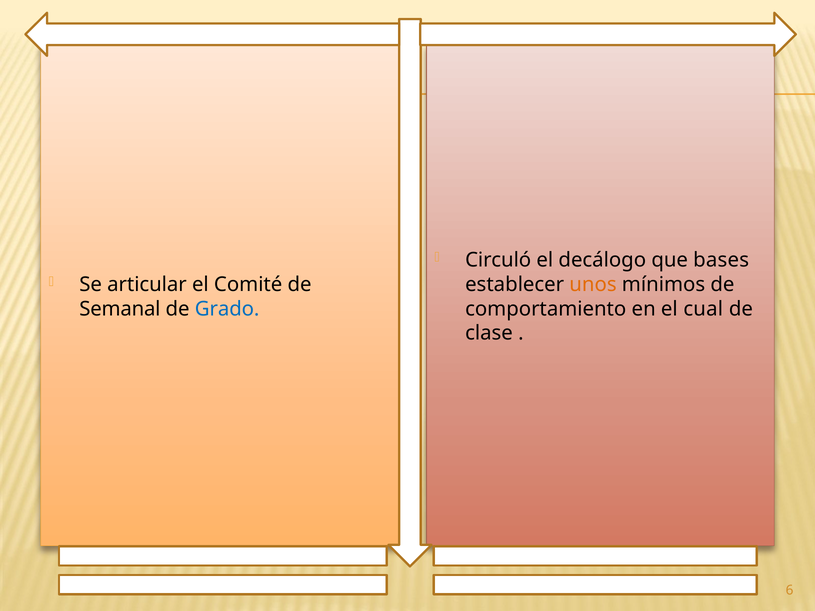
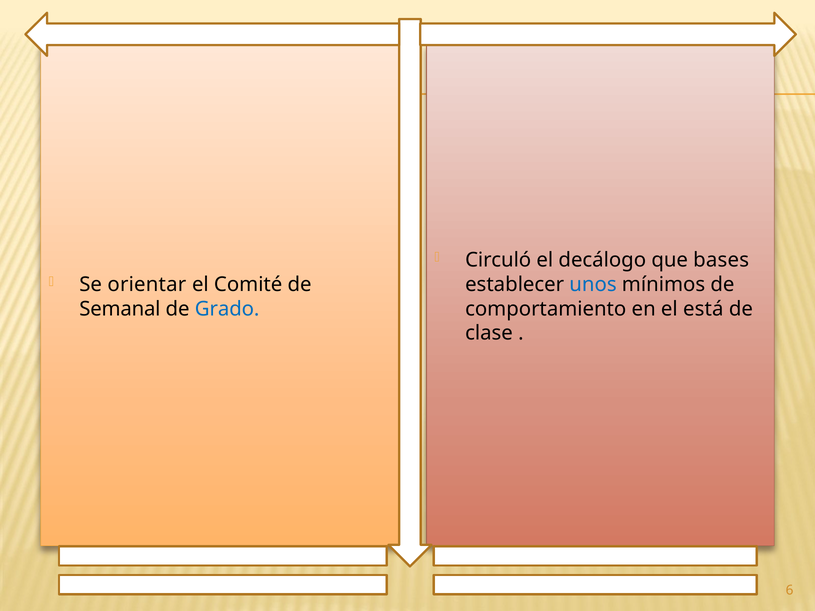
articular: articular -> orientar
unos colour: orange -> blue
cual: cual -> está
